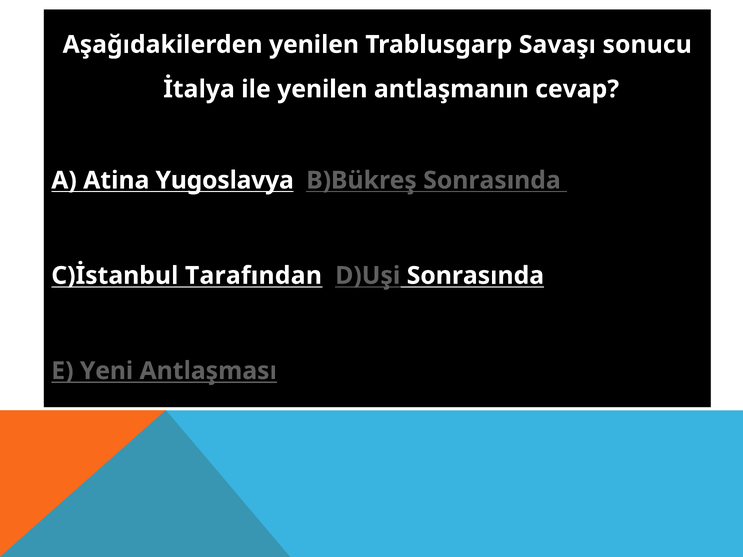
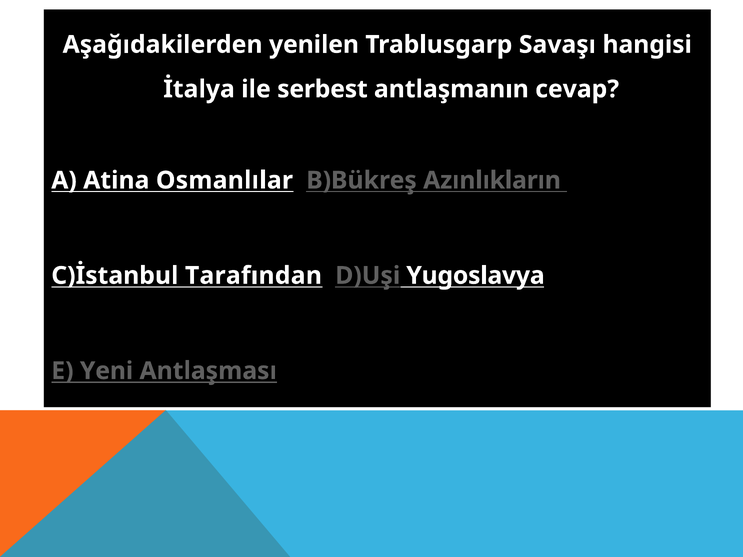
sonucu: sonucu -> hangisi
ile yenilen: yenilen -> serbest
Yugoslavya: Yugoslavya -> Osmanlılar
B)Bükreş Sonrasında: Sonrasında -> Azınlıkların
D)Uşi Sonrasında: Sonrasında -> Yugoslavya
